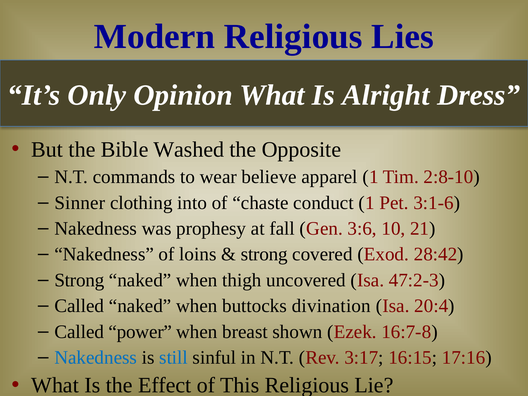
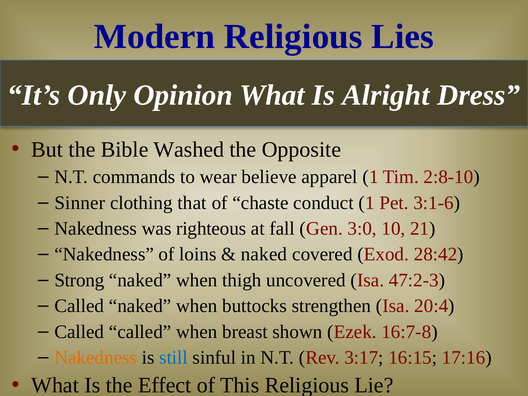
into: into -> that
prophesy: prophesy -> righteous
3:6: 3:6 -> 3:0
strong at (264, 254): strong -> naked
divination: divination -> strengthen
Called power: power -> called
Nakedness at (96, 358) colour: blue -> orange
